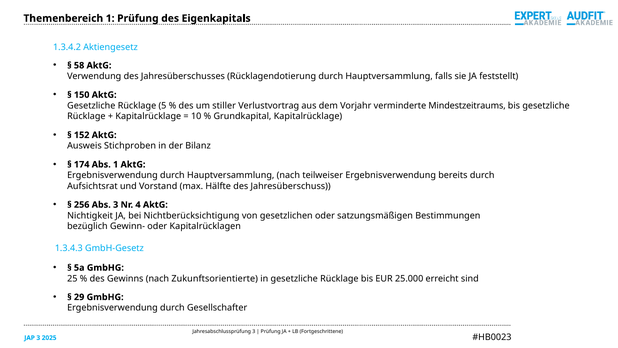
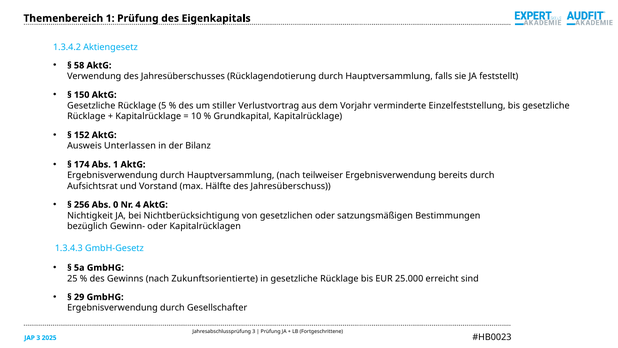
Mindestzeitraums: Mindestzeitraums -> Einzelfeststellung
Stichproben: Stichproben -> Unterlassen
Abs 3: 3 -> 0
